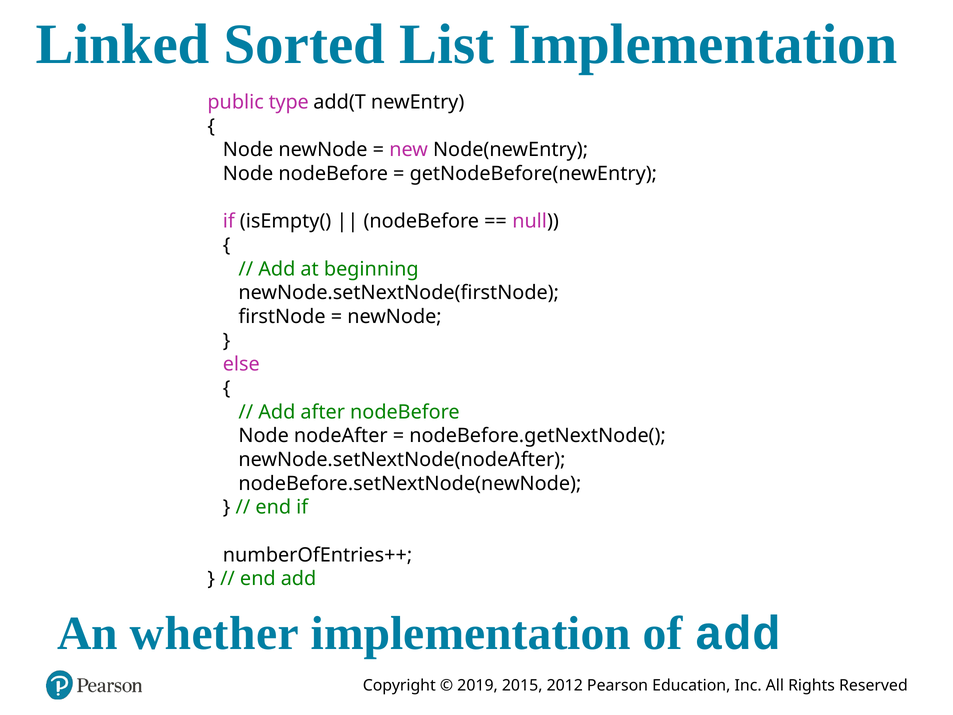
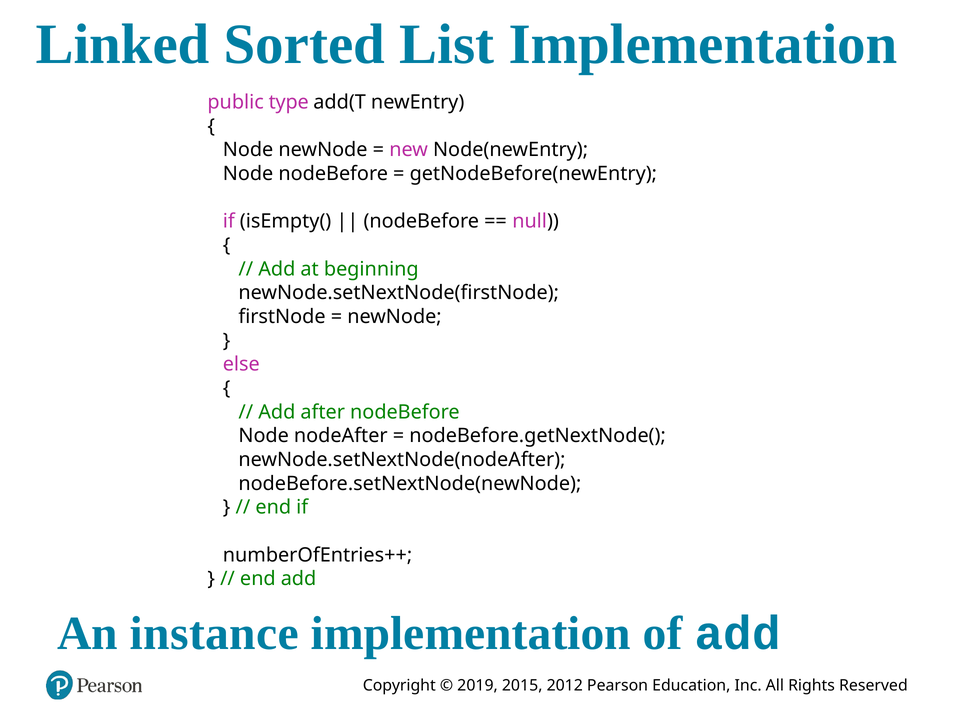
whether: whether -> instance
